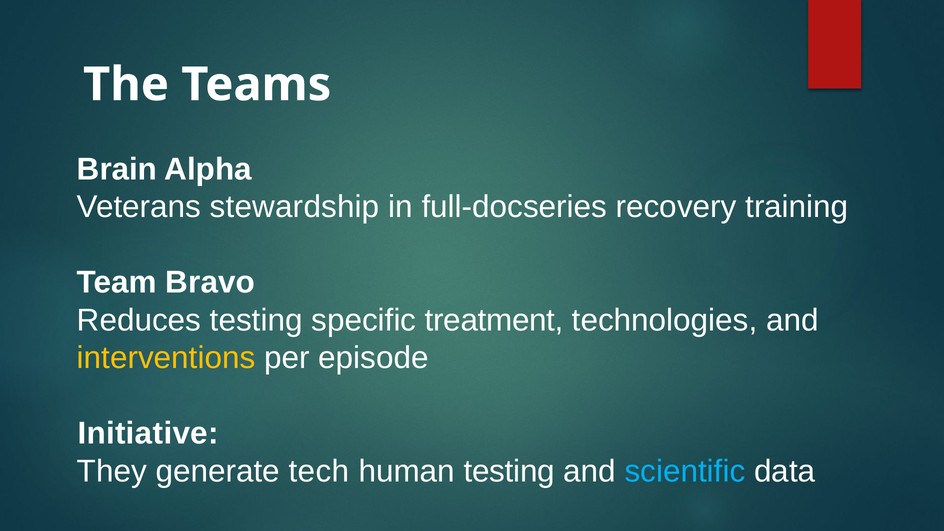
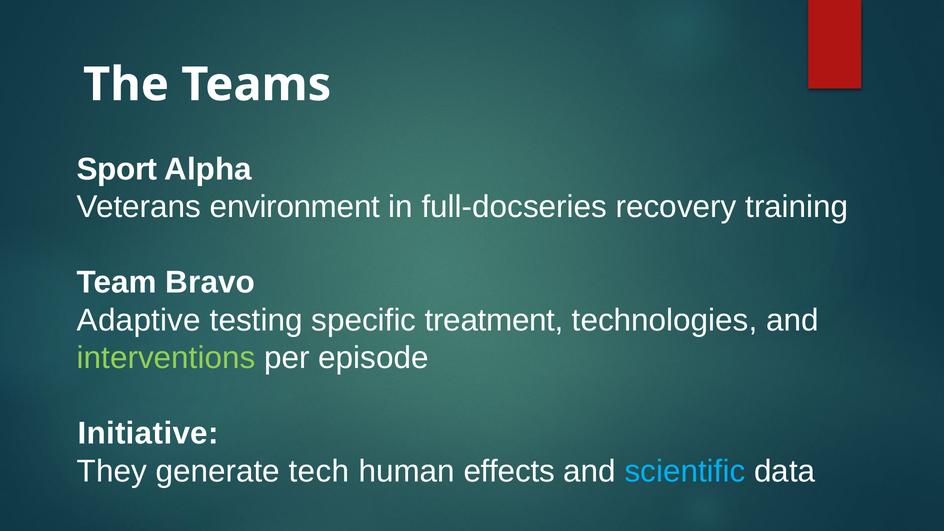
Brain: Brain -> Sport
stewardship: stewardship -> environment
Reduces: Reduces -> Adaptive
interventions colour: yellow -> light green
human testing: testing -> effects
